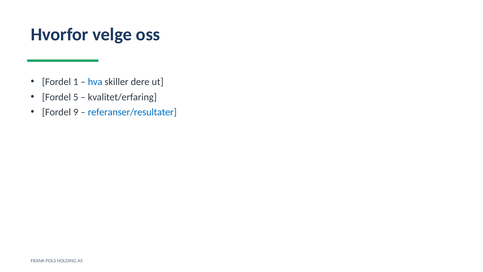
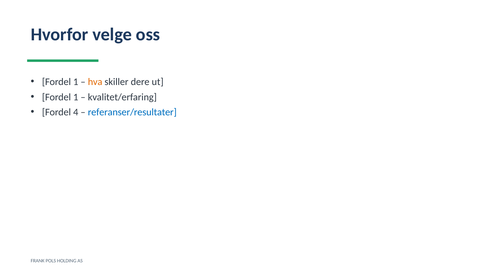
hva colour: blue -> orange
5 at (76, 97): 5 -> 1
9: 9 -> 4
